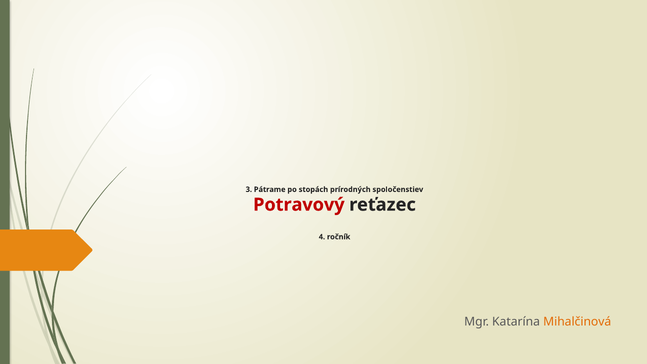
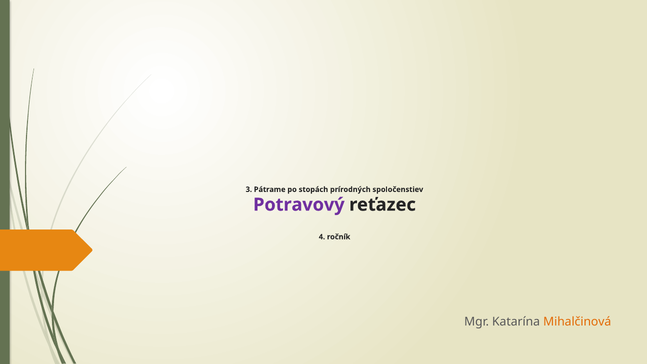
Potravový colour: red -> purple
